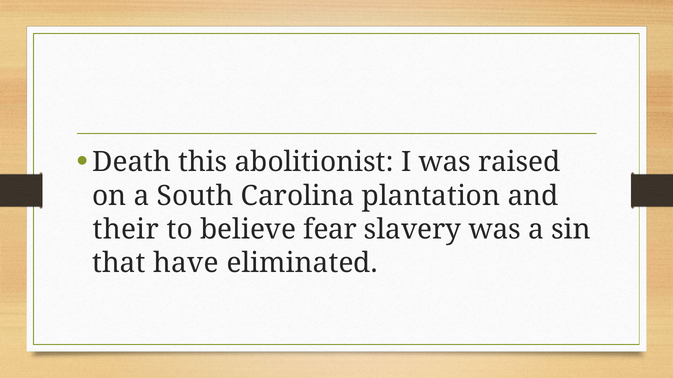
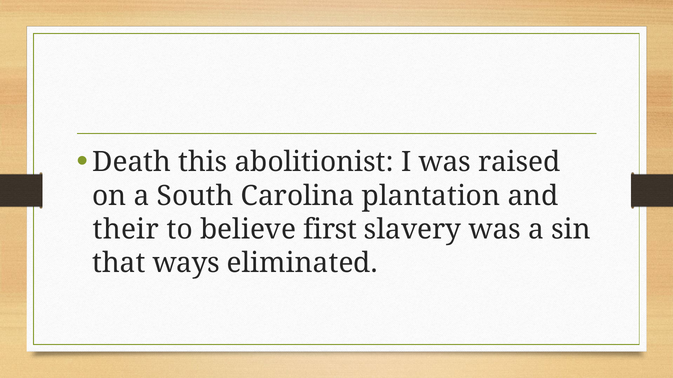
fear: fear -> first
have: have -> ways
